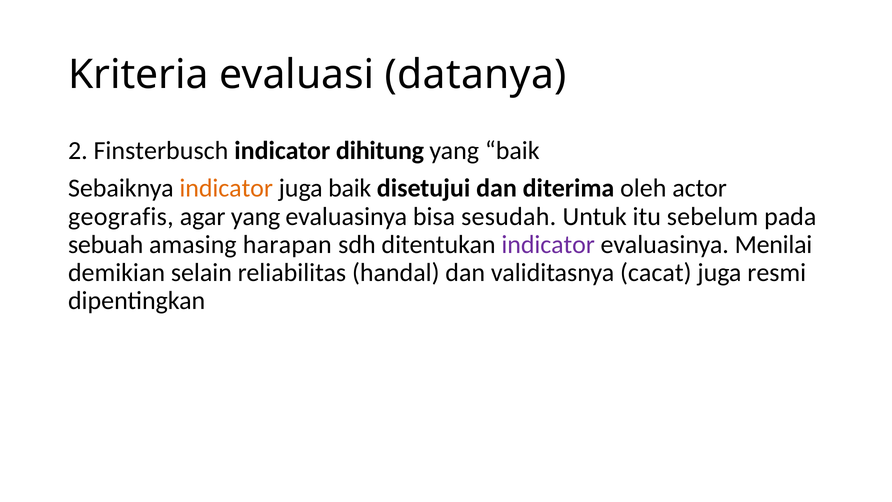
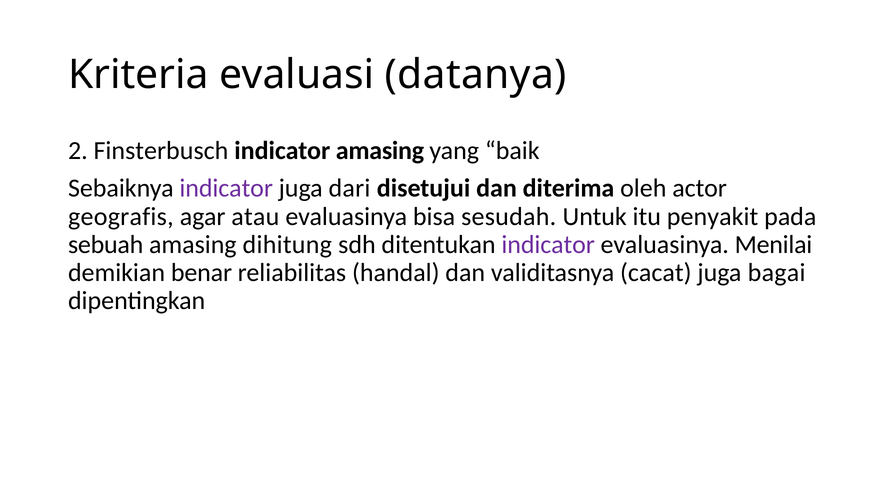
indicator dihitung: dihitung -> amasing
indicator at (226, 188) colour: orange -> purple
juga baik: baik -> dari
agar yang: yang -> atau
sebelum: sebelum -> penyakit
harapan: harapan -> dihitung
selain: selain -> benar
resmi: resmi -> bagai
